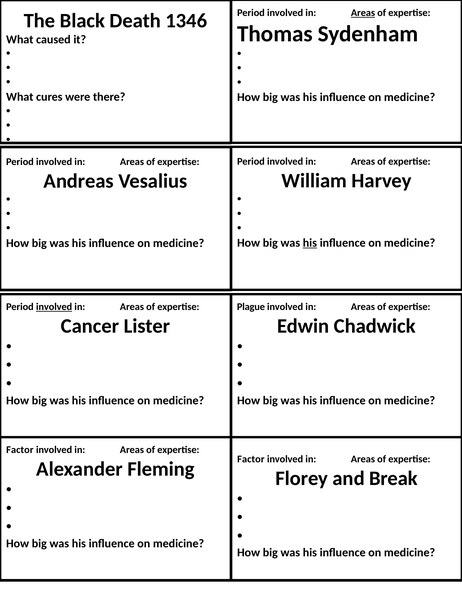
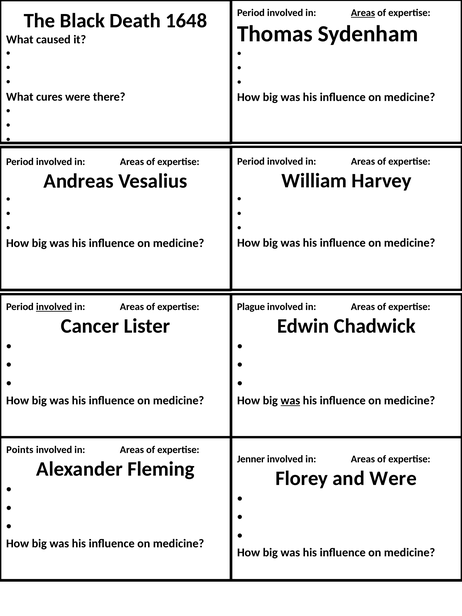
1346: 1346 -> 1648
his at (310, 243) underline: present -> none
was at (290, 400) underline: none -> present
Factor at (20, 450): Factor -> Points
Factor at (251, 459): Factor -> Jenner
and Break: Break -> Were
